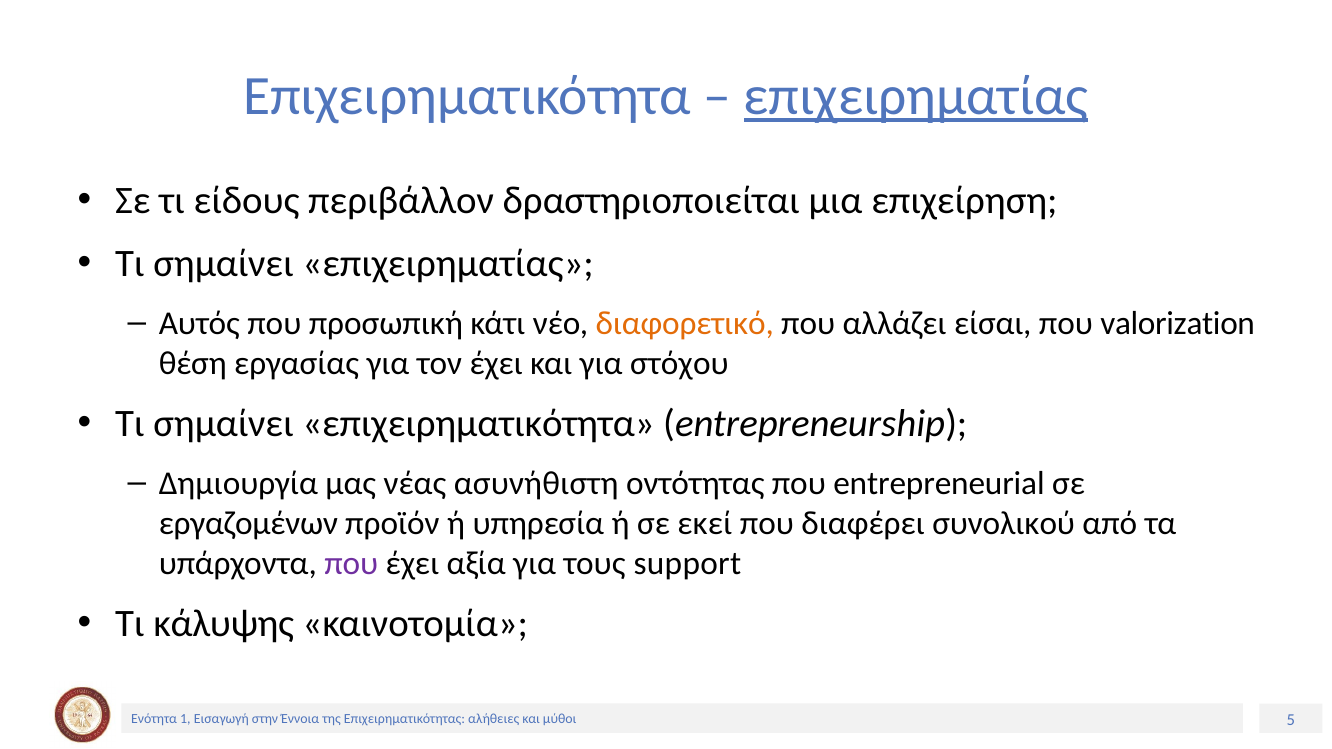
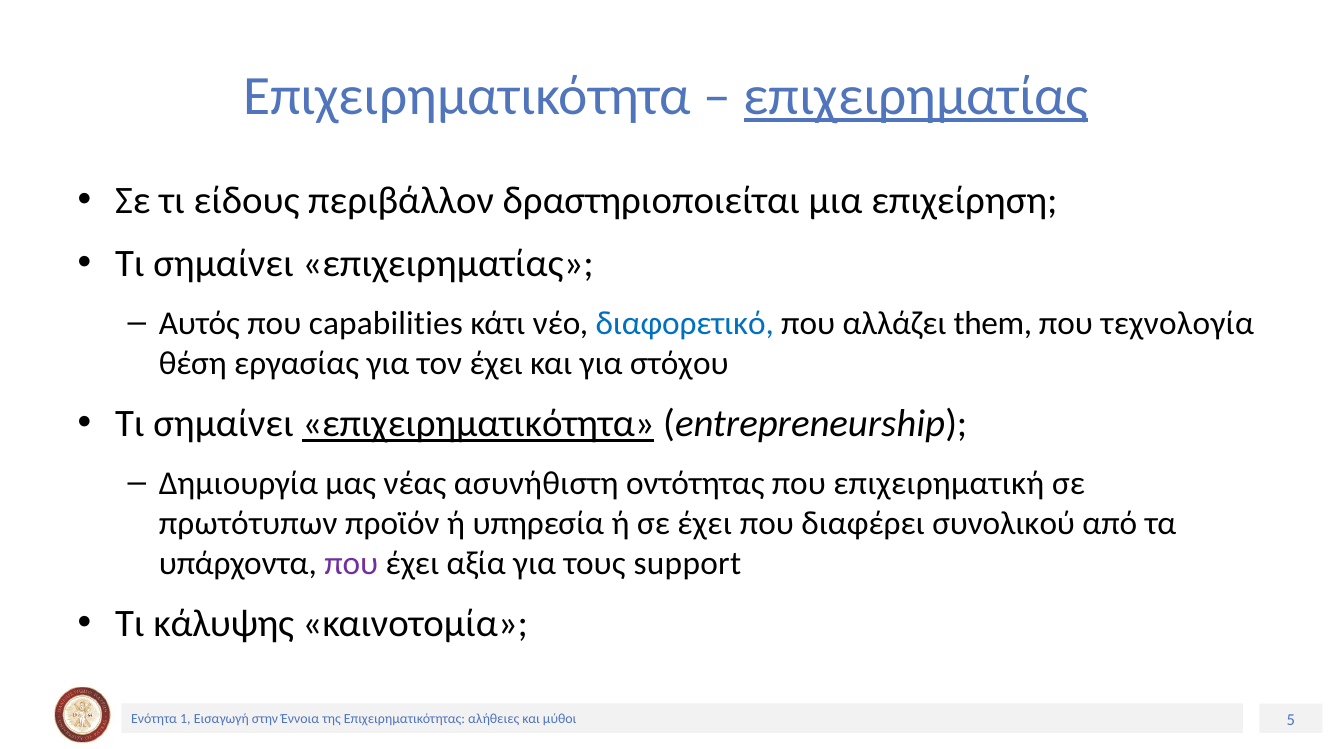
προσωπική: προσωπική -> capabilities
διαφορετικό colour: orange -> blue
είσαι: είσαι -> them
valorization: valorization -> τεχνολογία
επιχειρηματικότητα at (479, 424) underline: none -> present
entrepreneurial: entrepreneurial -> επιχειρηματική
εργαζομένων: εργαζομένων -> πρωτότυπων
σε εκεί: εκεί -> έχει
